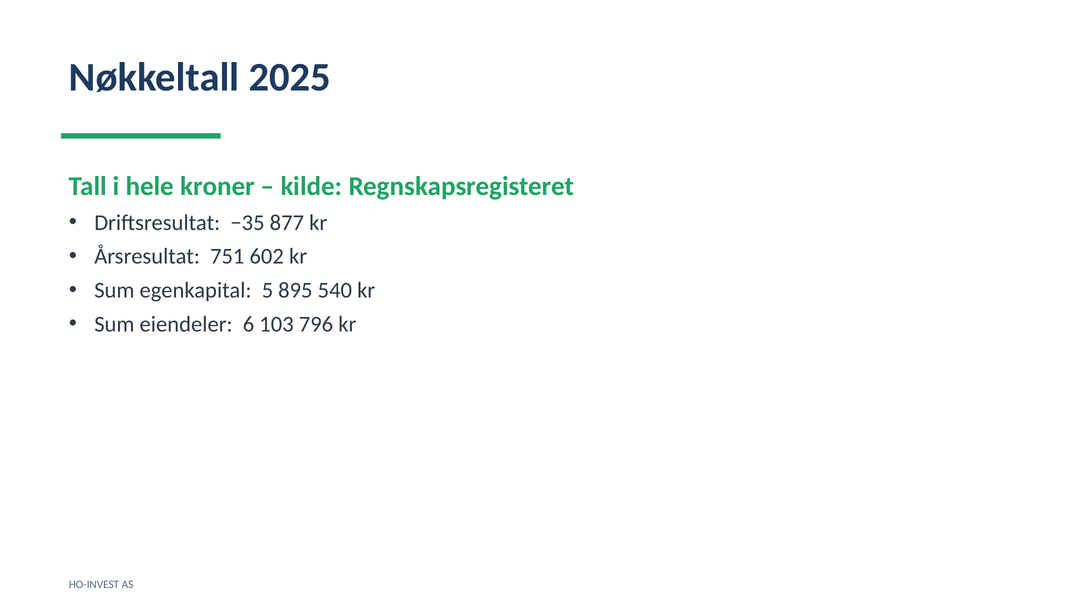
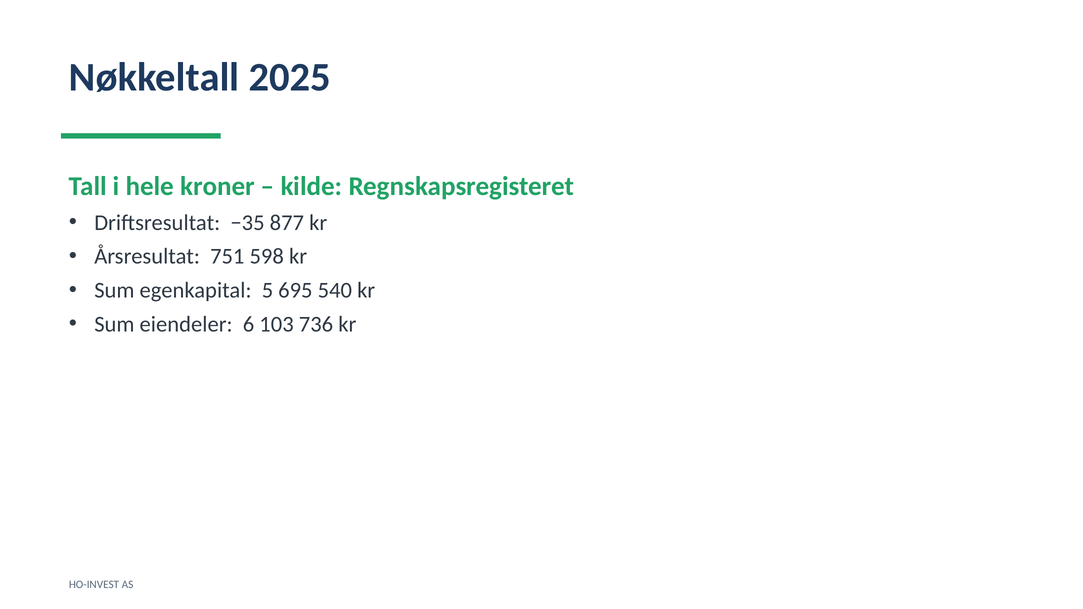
602: 602 -> 598
895: 895 -> 695
796: 796 -> 736
